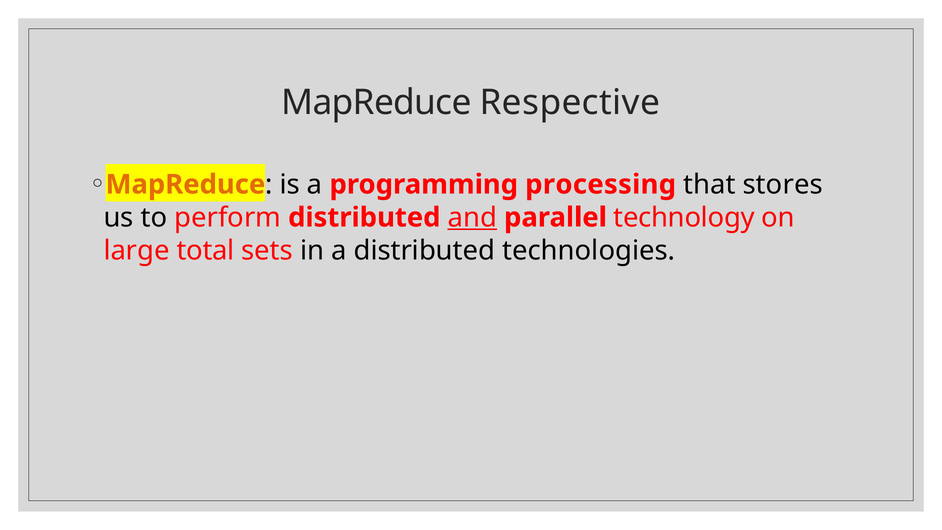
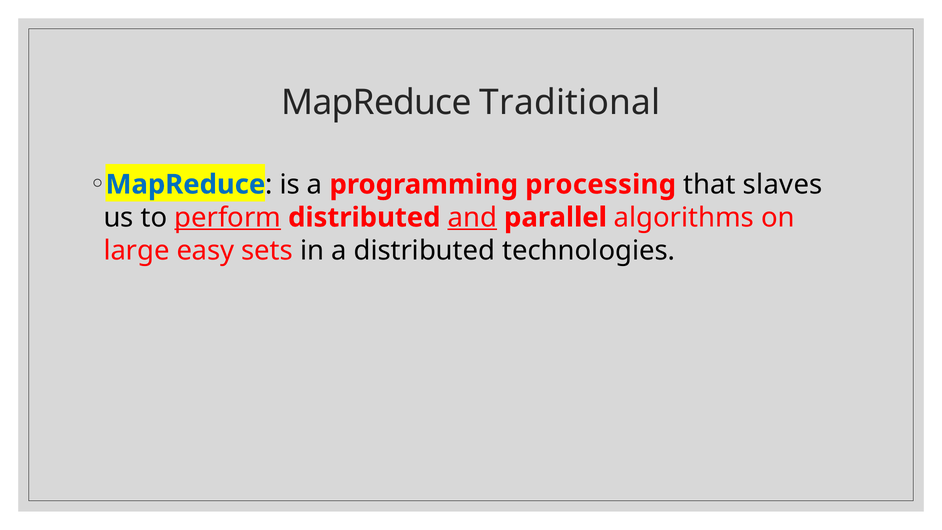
Respective: Respective -> Traditional
MapReduce at (185, 184) colour: orange -> blue
stores: stores -> slaves
perform underline: none -> present
technology: technology -> algorithms
total: total -> easy
